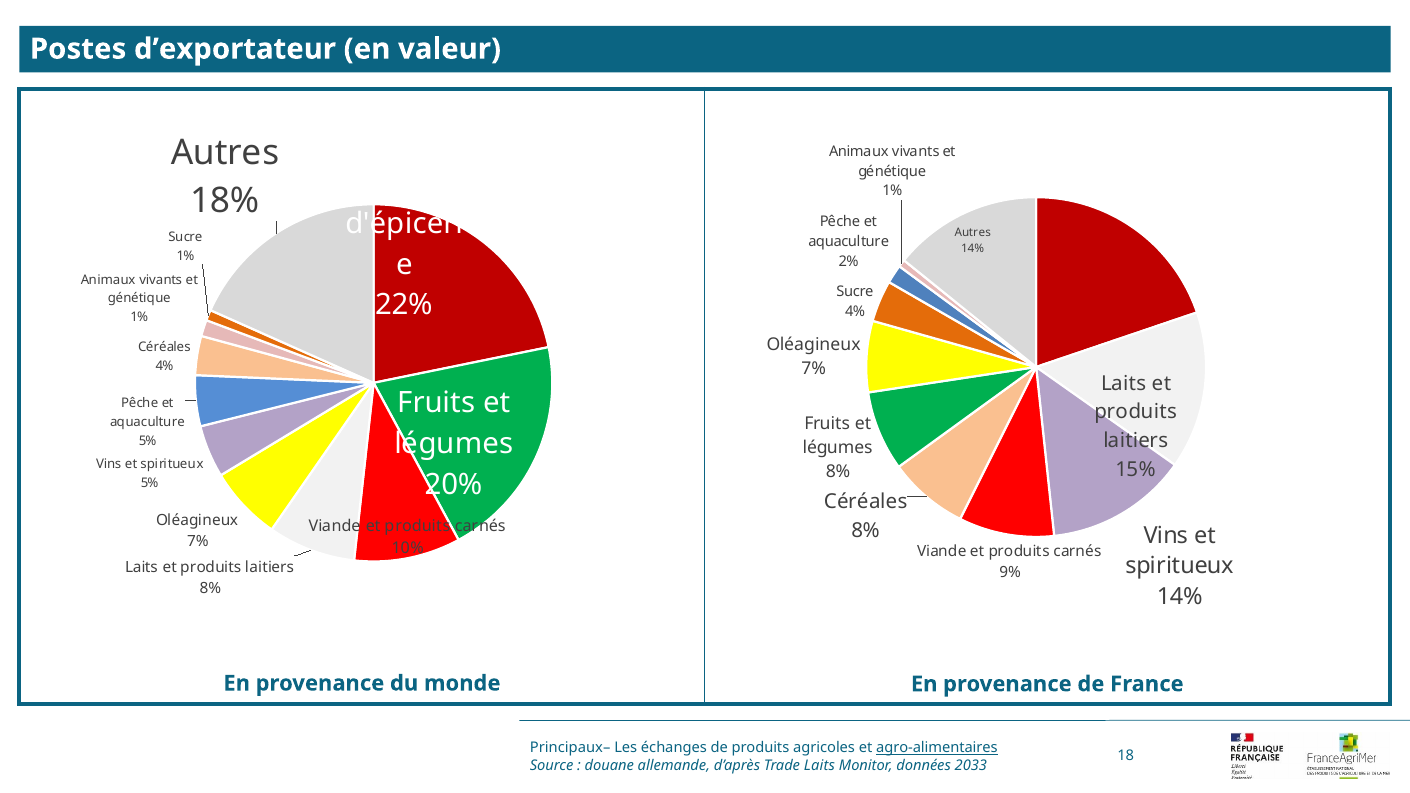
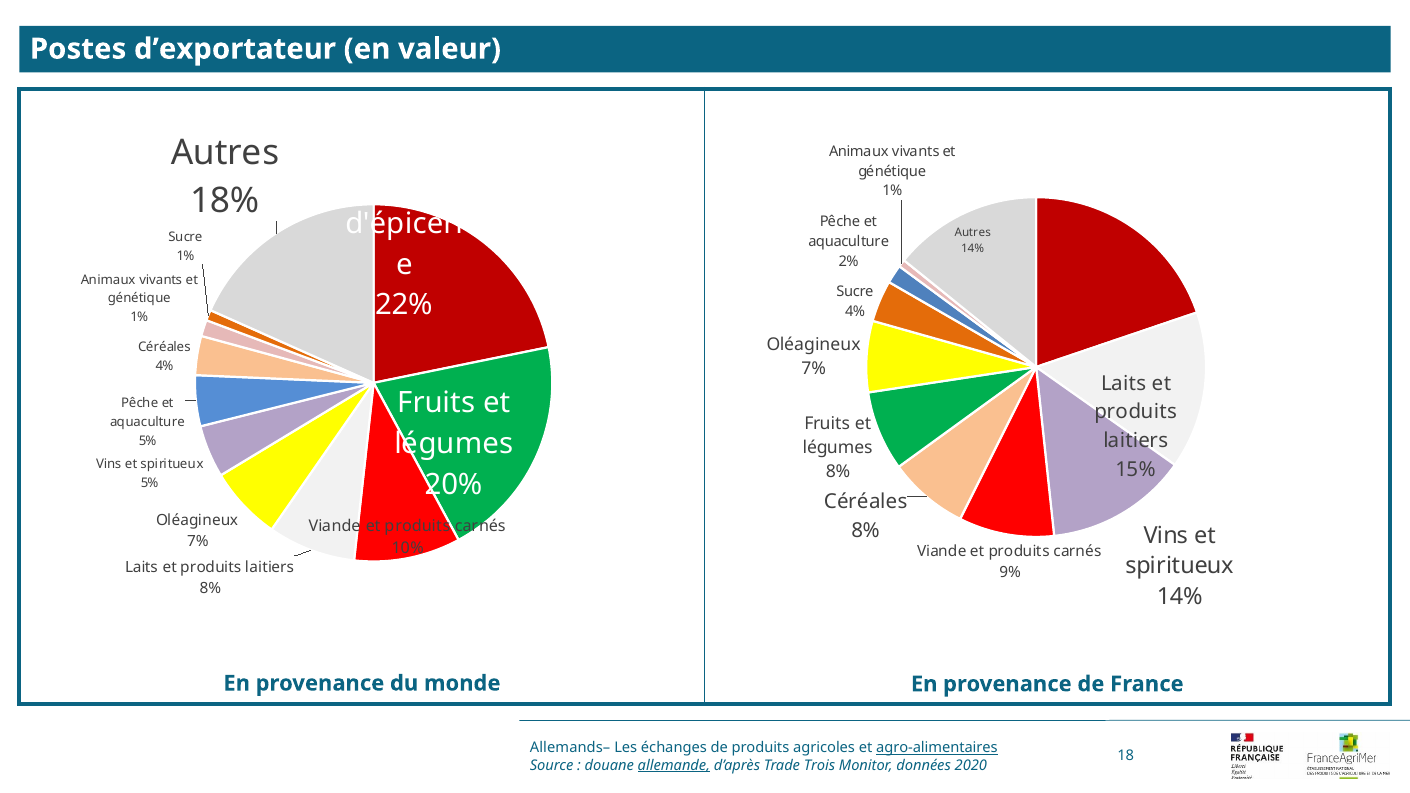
Principaux–: Principaux– -> Allemands–
allemande underline: none -> present
Trade Laits: Laits -> Trois
2033: 2033 -> 2020
